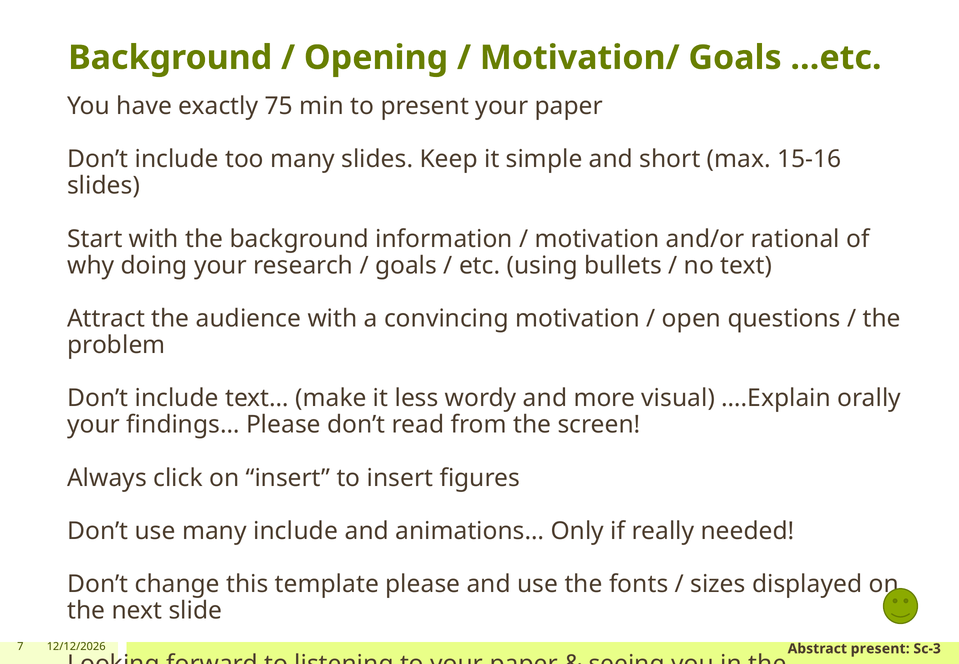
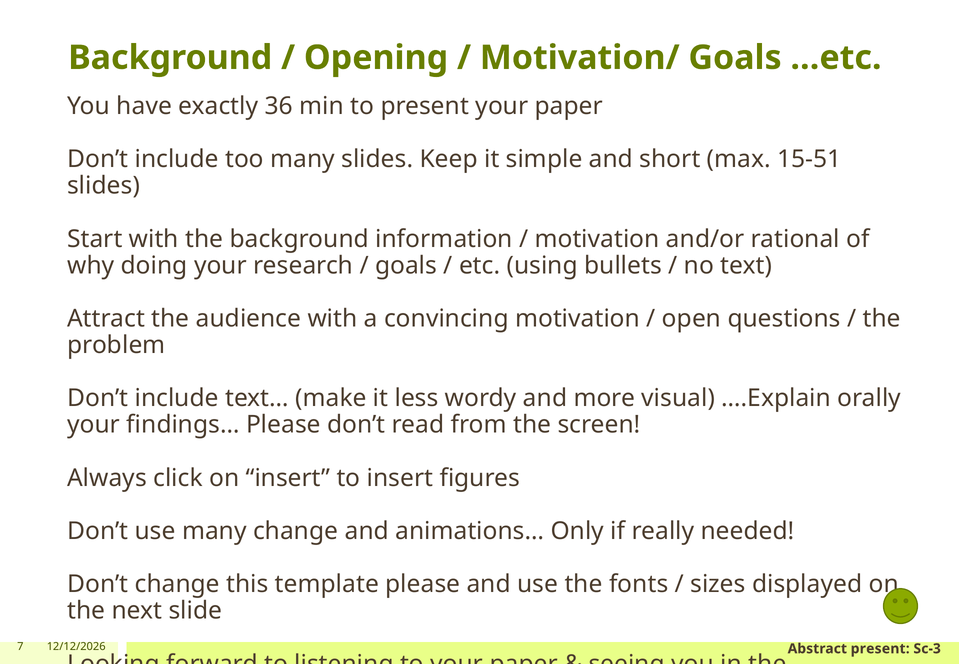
75: 75 -> 36
15-16: 15-16 -> 15-51
many include: include -> change
